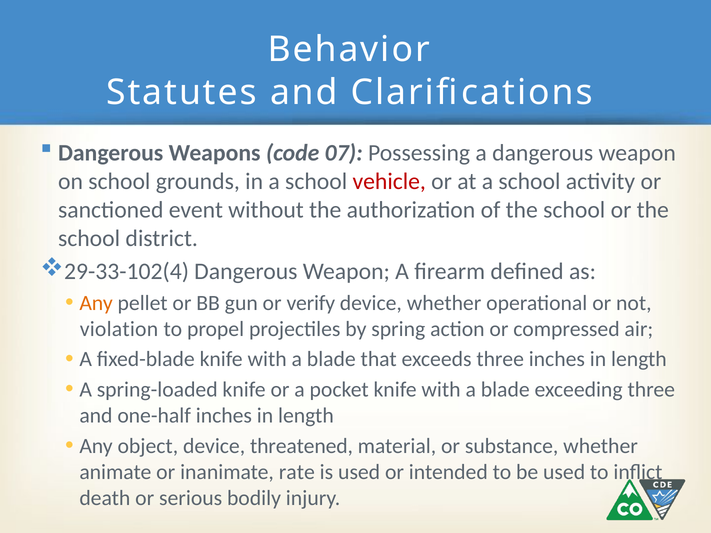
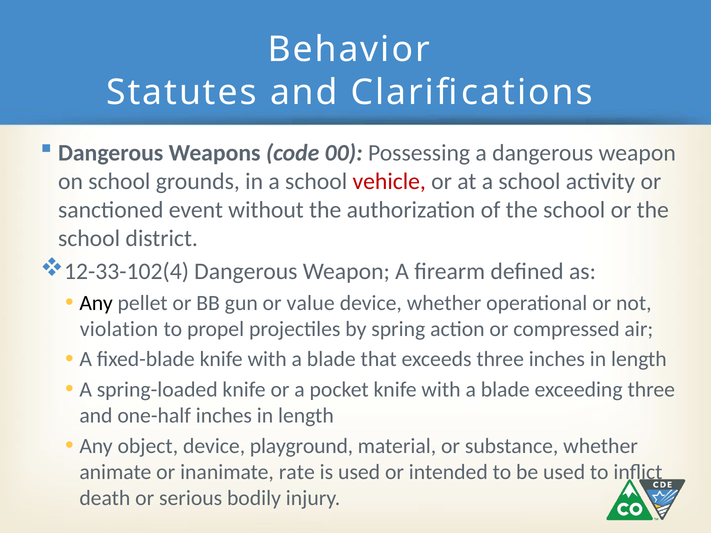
07: 07 -> 00
29-33-102(4: 29-33-102(4 -> 12-33-102(4
Any at (96, 303) colour: orange -> black
verify: verify -> value
threatened: threatened -> playground
